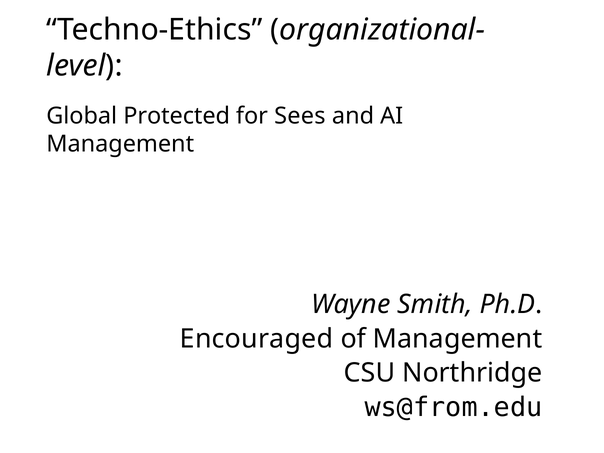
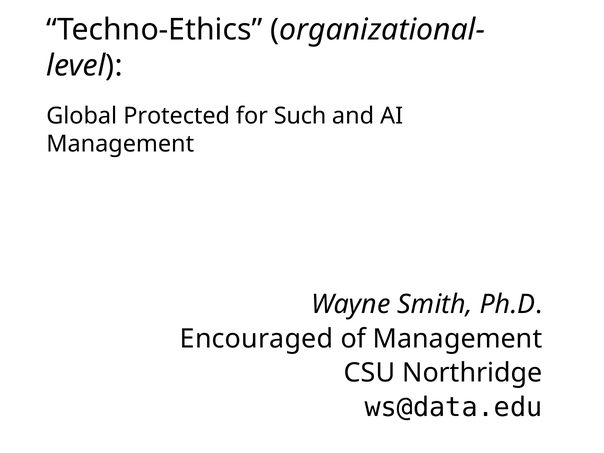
Sees: Sees -> Such
ws@from.edu: ws@from.edu -> ws@data.edu
